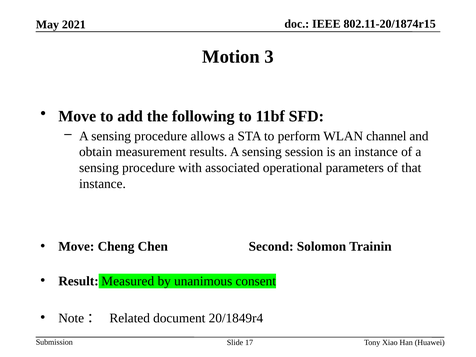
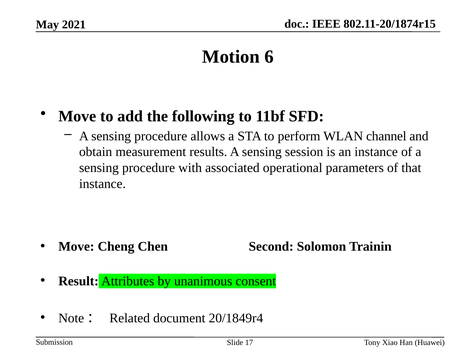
3: 3 -> 6
Measured: Measured -> Attributes
